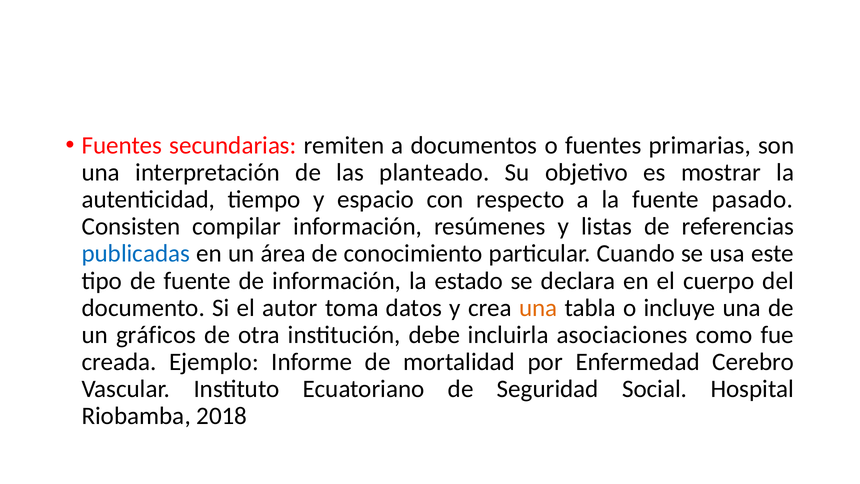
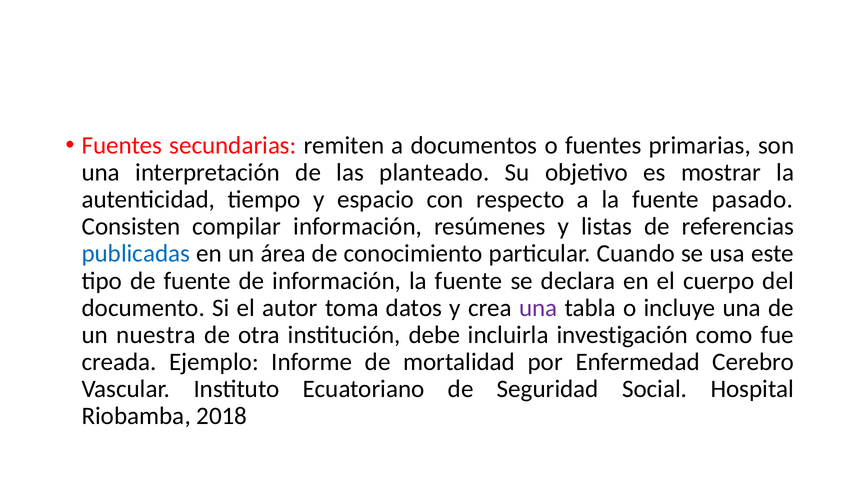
información la estado: estado -> fuente
una at (538, 308) colour: orange -> purple
gráficos: gráficos -> nuestra
asociaciones: asociaciones -> investigación
